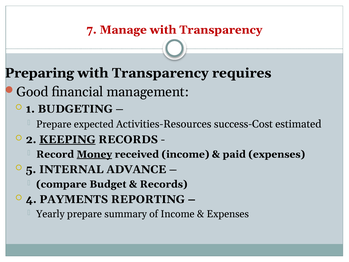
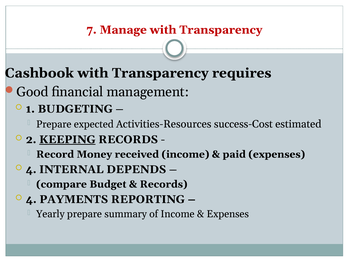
Preparing: Preparing -> Cashbook
Money underline: present -> none
5 at (31, 169): 5 -> 4
ADVANCE: ADVANCE -> DEPENDS
